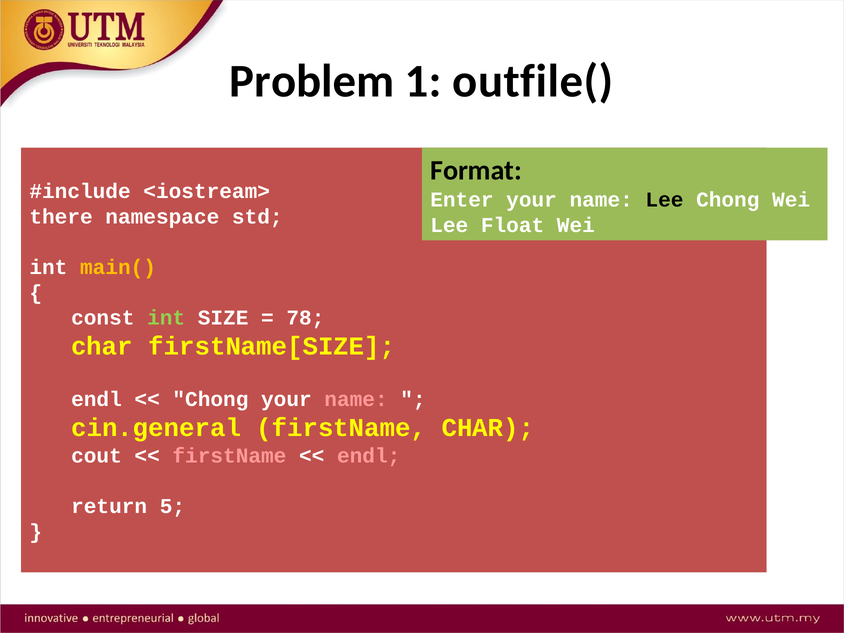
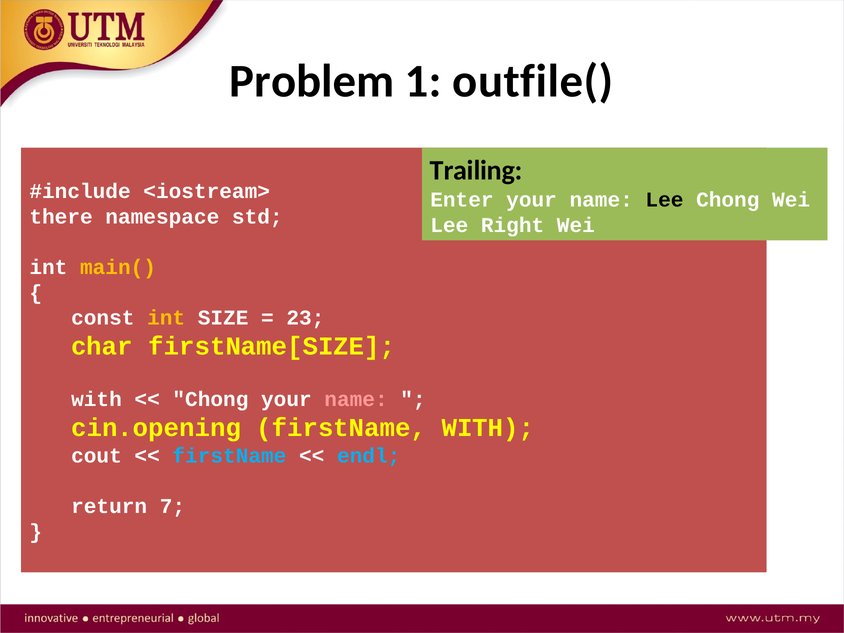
Format: Format -> Trailing
Float: Float -> Right
int at (166, 318) colour: light green -> yellow
78: 78 -> 23
endl at (96, 399): endl -> with
cin.general: cin.general -> cin.opening
firstName CHAR: CHAR -> WITH
firstName at (229, 456) colour: pink -> light blue
endl at (369, 456) colour: pink -> light blue
5: 5 -> 7
